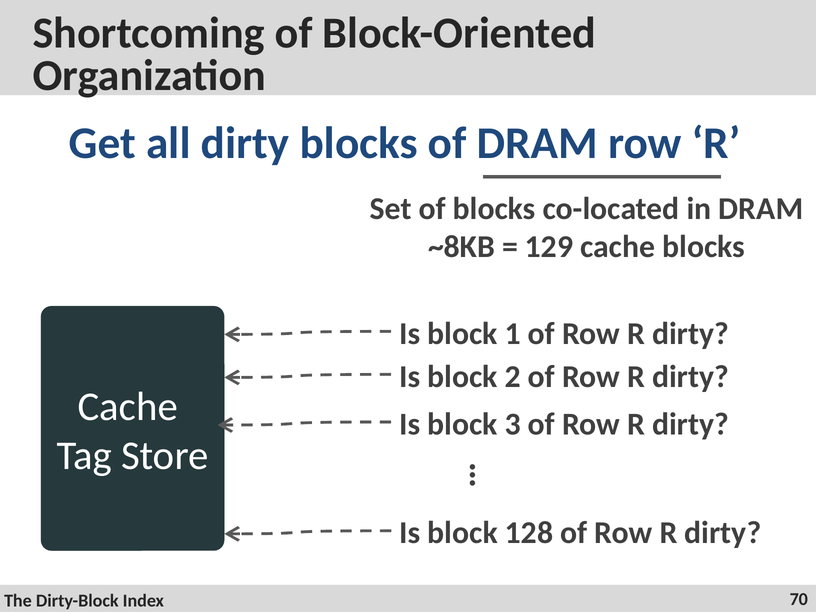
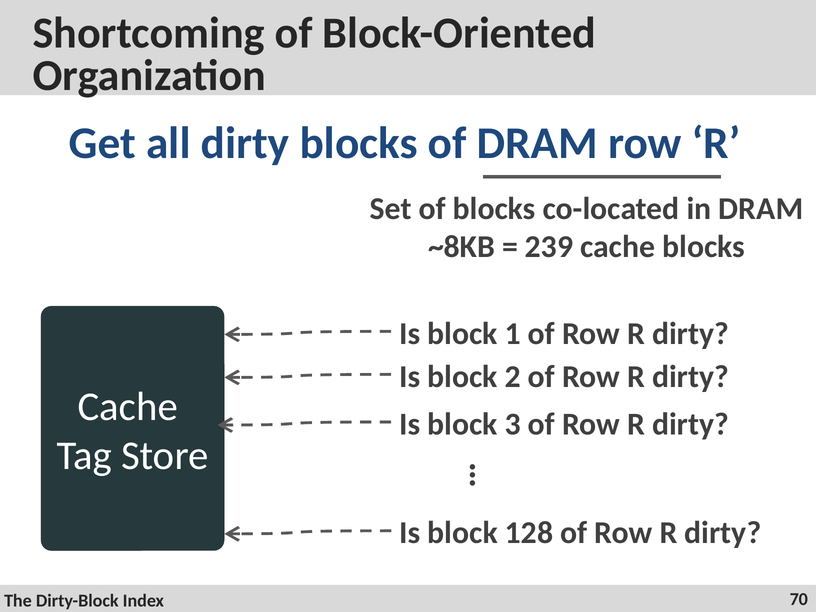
129: 129 -> 239
